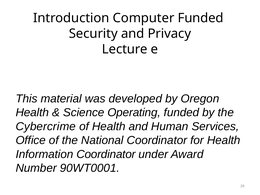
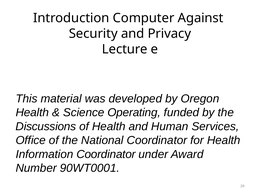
Computer Funded: Funded -> Against
Cybercrime: Cybercrime -> Discussions
